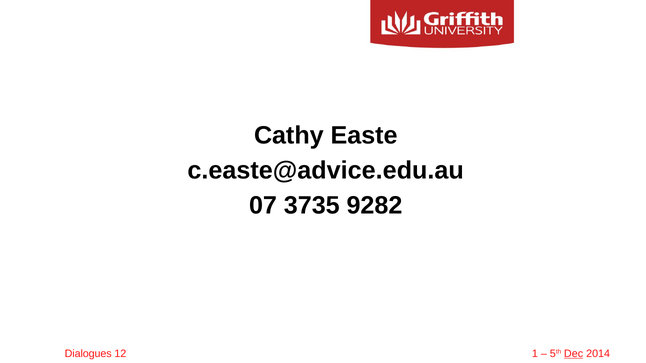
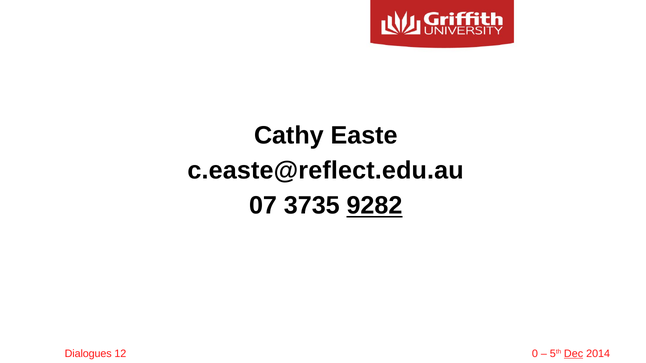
c.easte@advice.edu.au: c.easte@advice.edu.au -> c.easte@reflect.edu.au
9282 underline: none -> present
1: 1 -> 0
